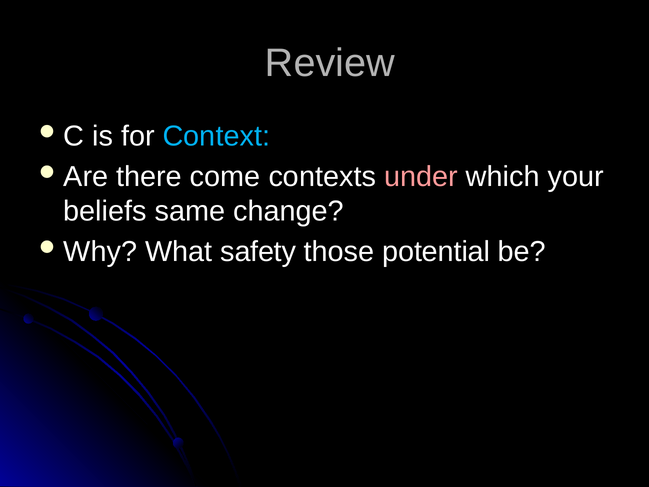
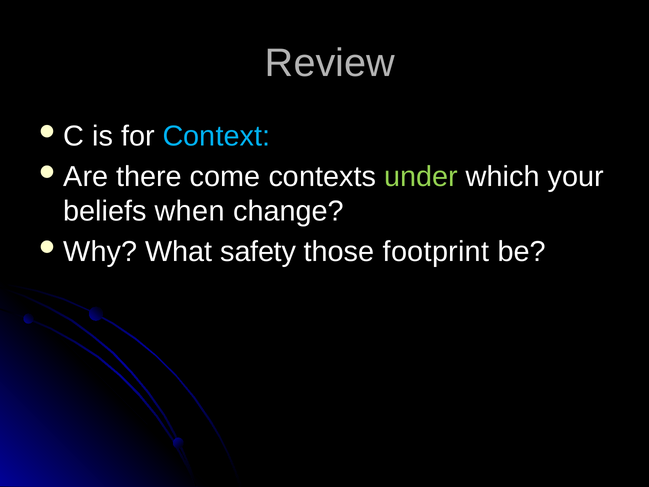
under colour: pink -> light green
same: same -> when
potential: potential -> footprint
